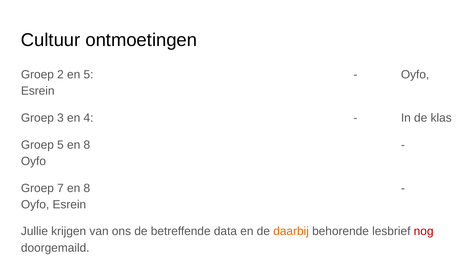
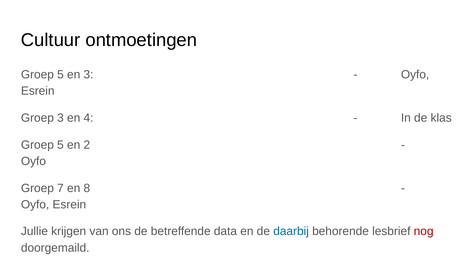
2 at (60, 75): 2 -> 5
en 5: 5 -> 3
5 en 8: 8 -> 2
daarbij colour: orange -> blue
